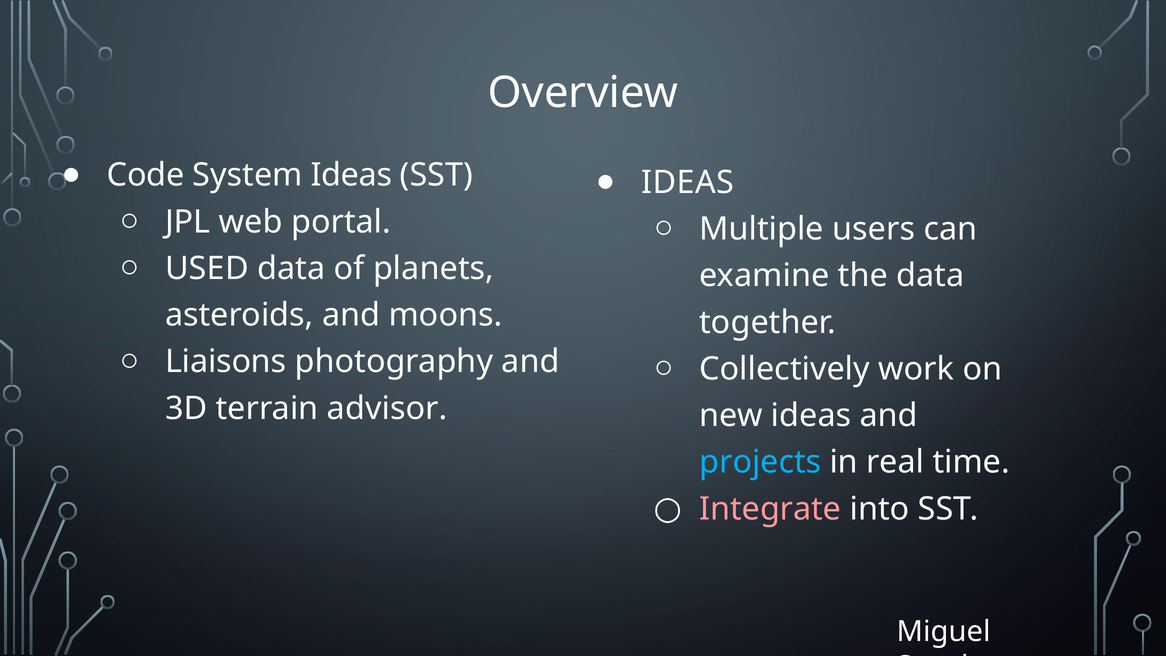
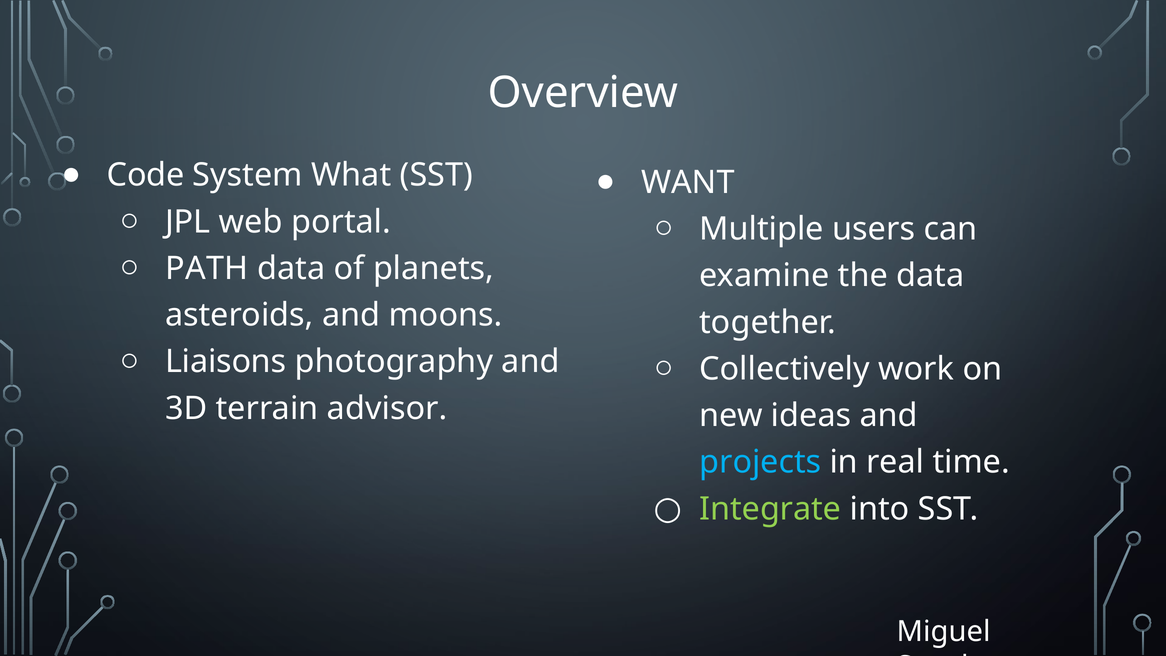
System Ideas: Ideas -> What
IDEAS at (688, 182): IDEAS -> WANT
USED: USED -> PATH
Integrate colour: pink -> light green
